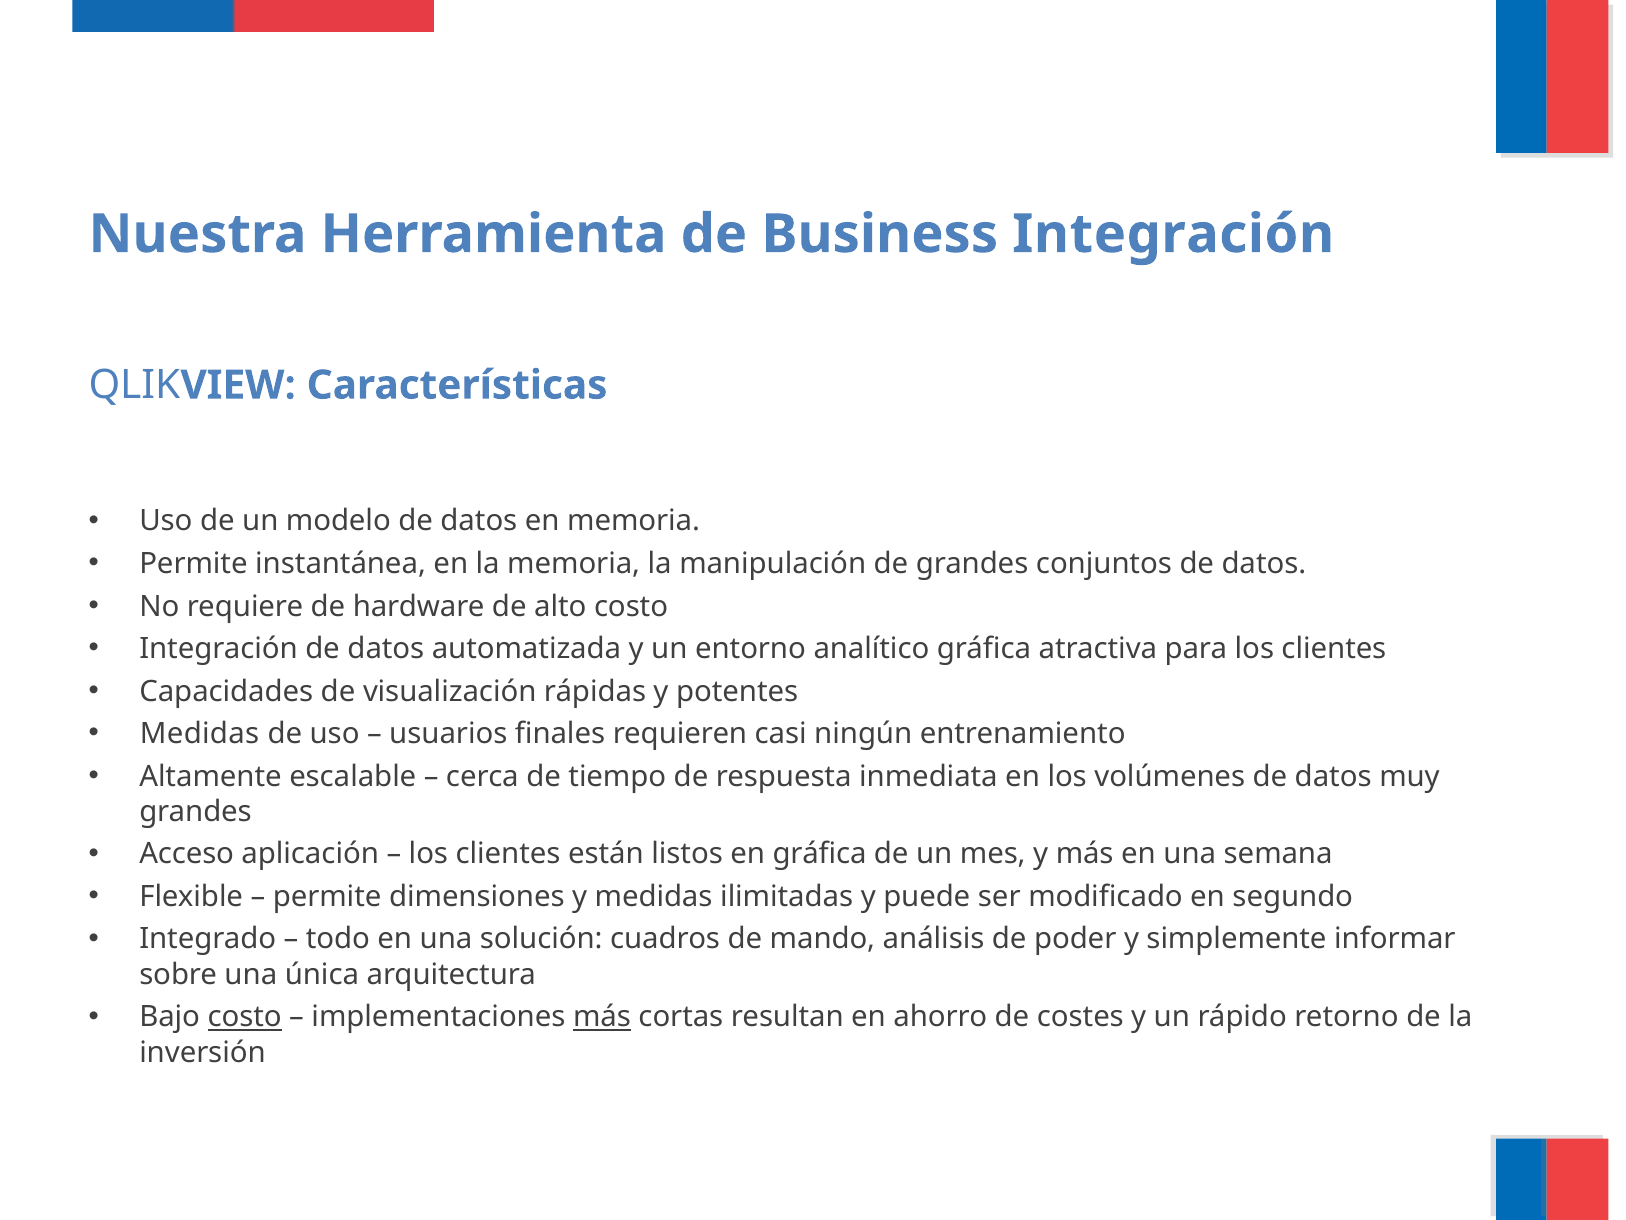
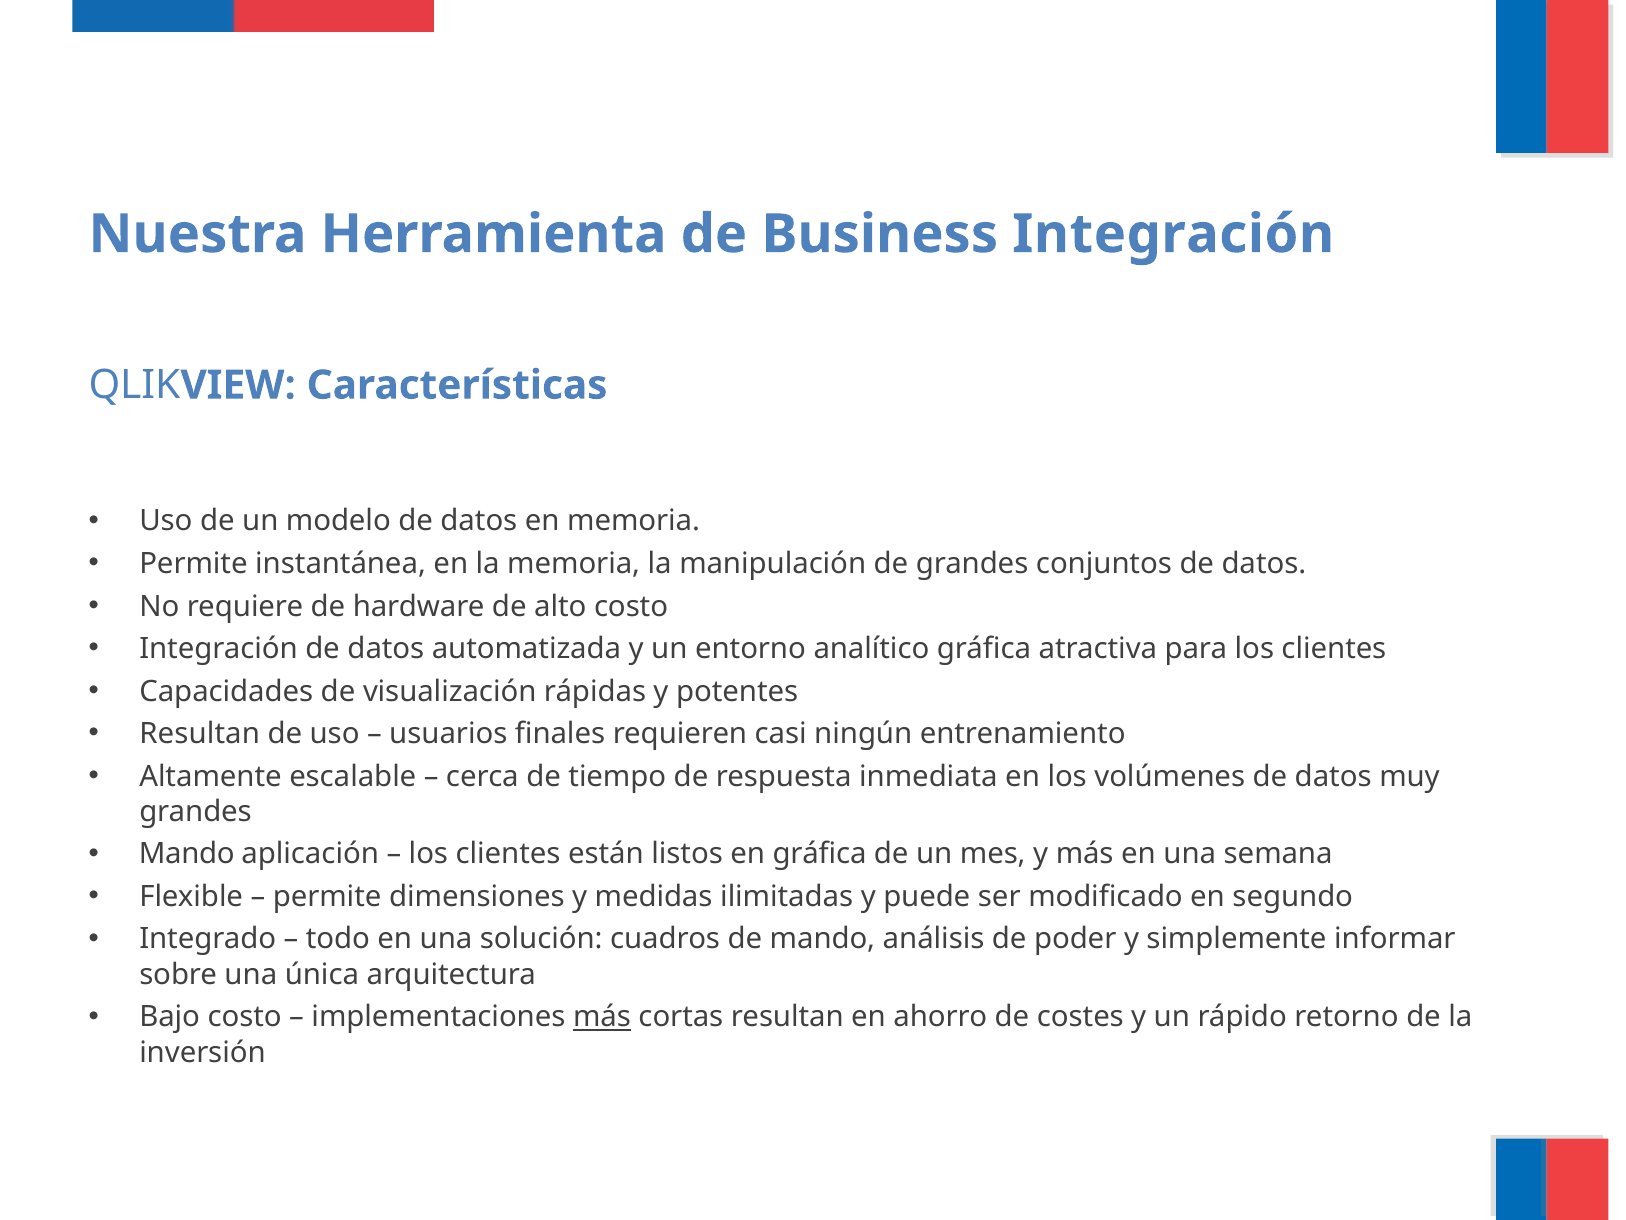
Medidas at (200, 734): Medidas -> Resultan
Acceso at (187, 854): Acceso -> Mando
costo at (245, 1017) underline: present -> none
